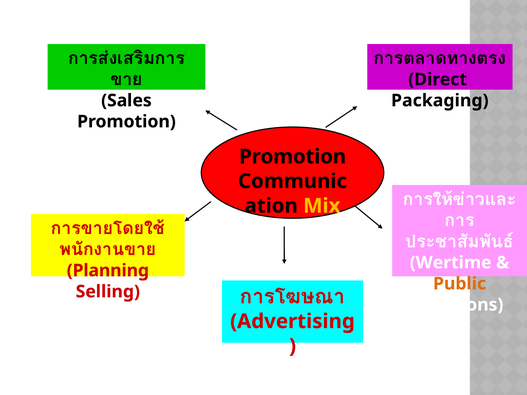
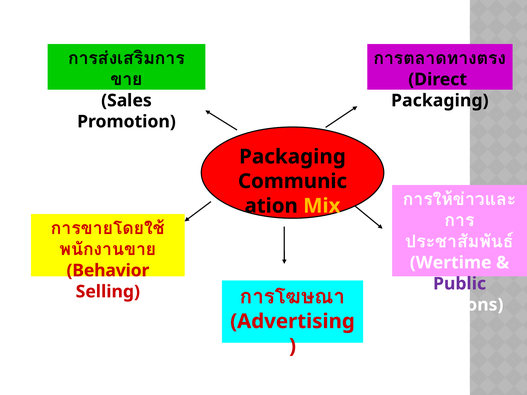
Promotion at (293, 157): Promotion -> Packaging
Planning: Planning -> Behavior
Public colour: orange -> purple
